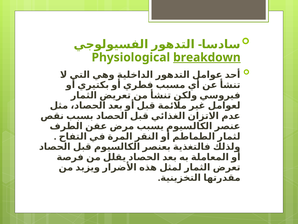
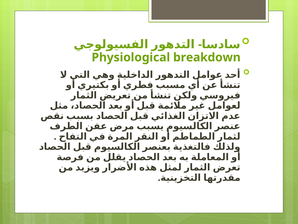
breakdown underline: present -> none
